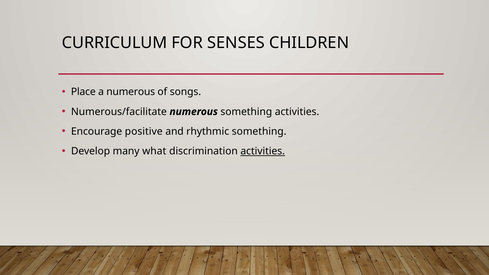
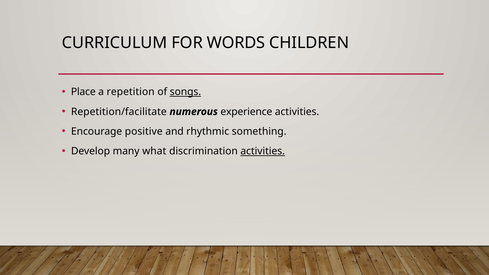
SENSES: SENSES -> WORDS
a numerous: numerous -> repetition
songs underline: none -> present
Numerous/facilitate: Numerous/facilitate -> Repetition/facilitate
numerous something: something -> experience
